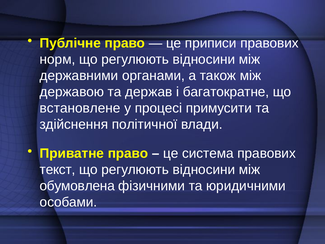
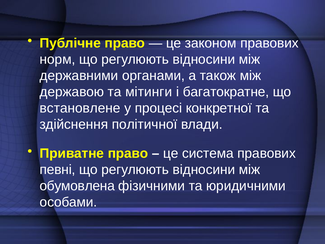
приписи: приписи -> законом
держав: держав -> мітинги
примусити: примусити -> конкретної
текст: текст -> певні
